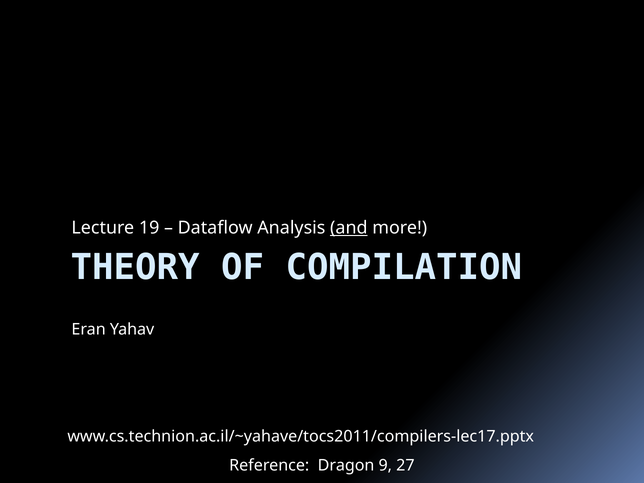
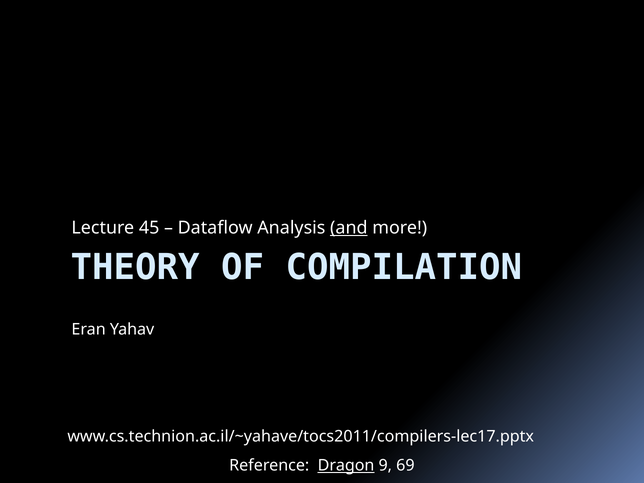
19: 19 -> 45
Dragon underline: none -> present
27: 27 -> 69
